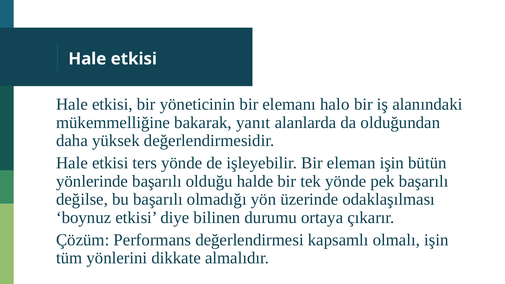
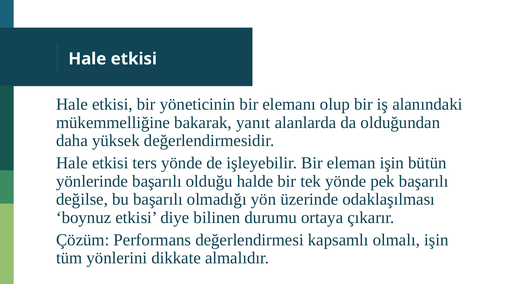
halo: halo -> olup
